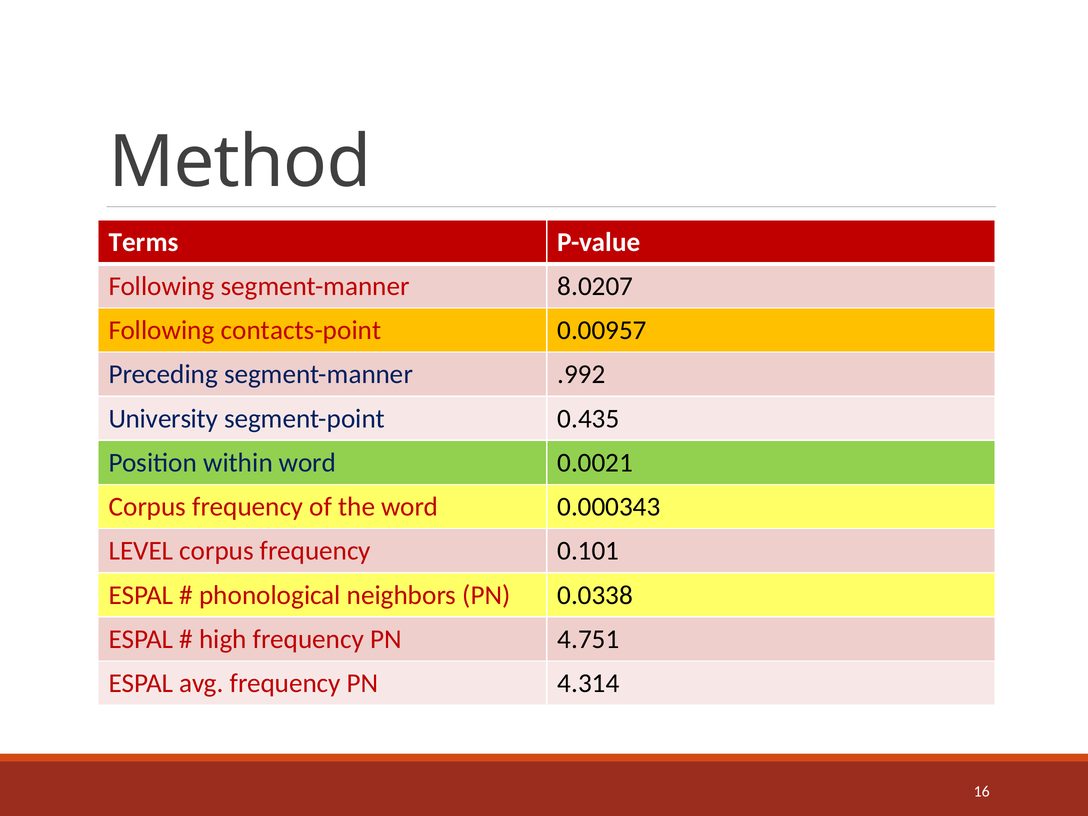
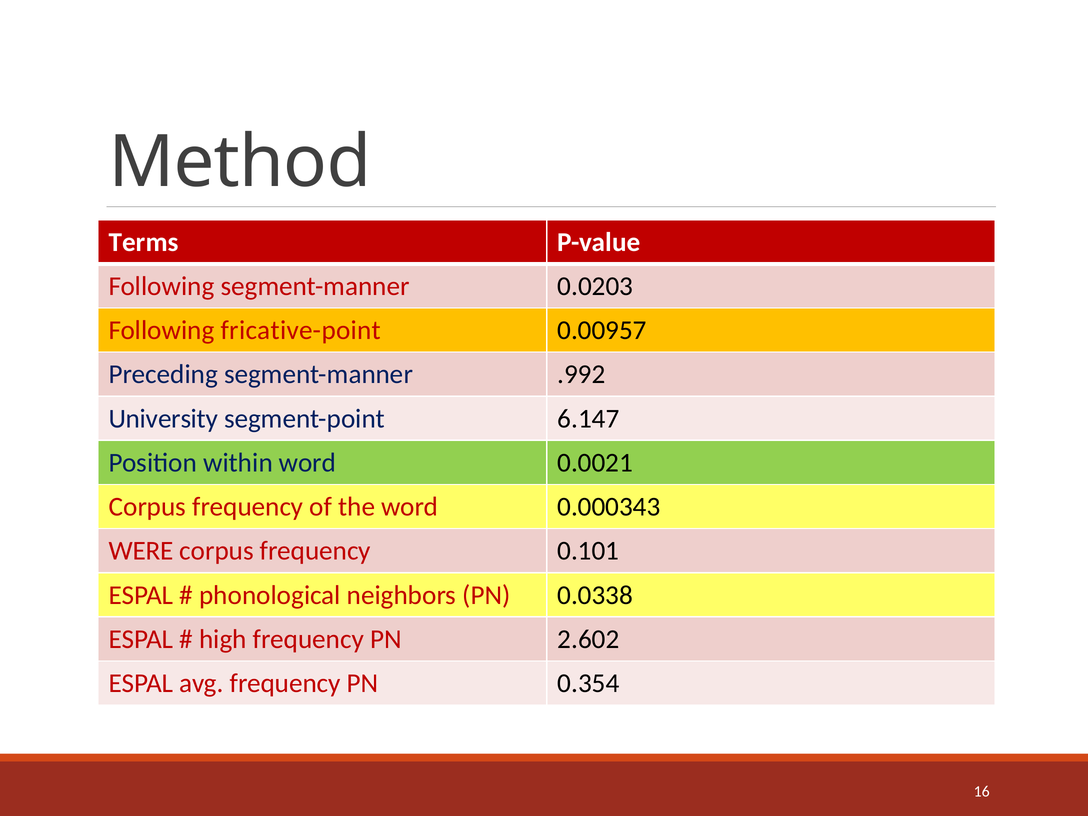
8.0207: 8.0207 -> 0.0203
contacts-point: contacts-point -> fricative-point
0.435: 0.435 -> 6.147
LEVEL: LEVEL -> WERE
4.751: 4.751 -> 2.602
4.314: 4.314 -> 0.354
